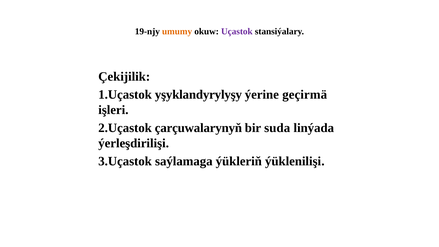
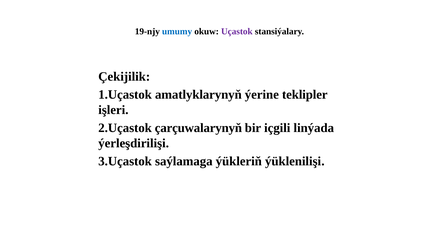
umumy colour: orange -> blue
yşyklandyrylyşy: yşyklandyrylyşy -> amatlyklarynyň
geçirmä: geçirmä -> teklipler
suda: suda -> içgili
